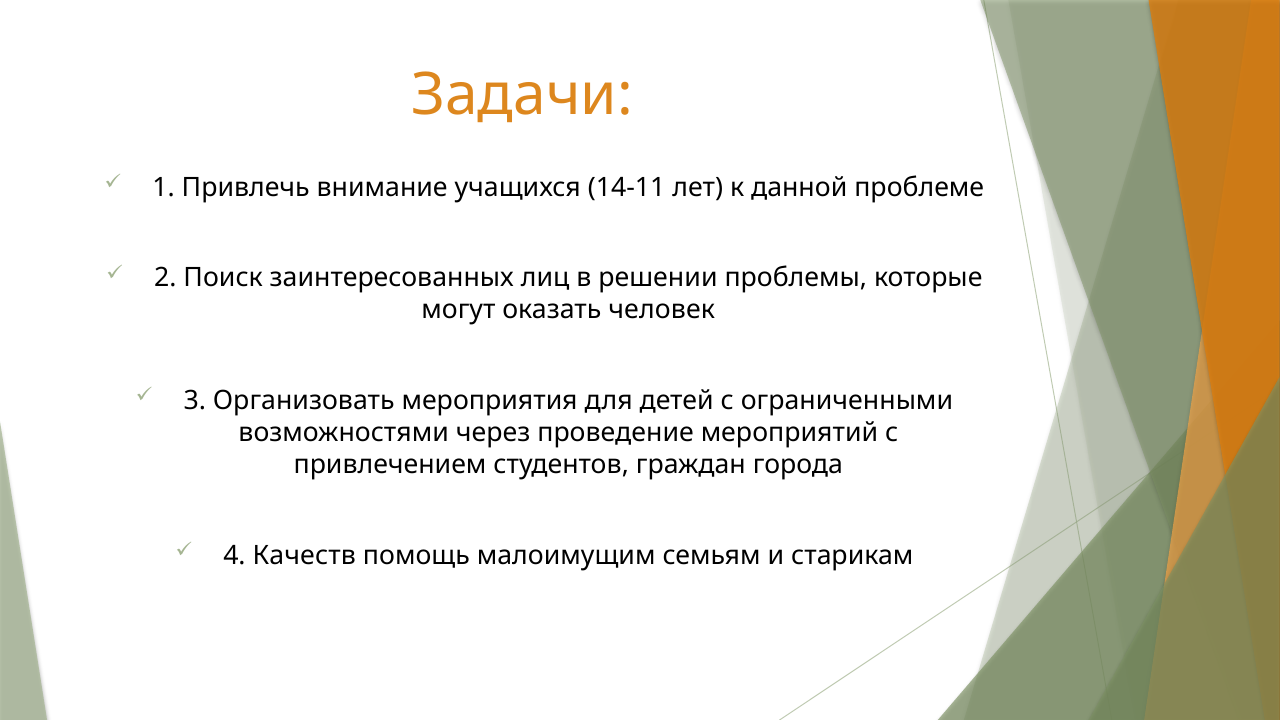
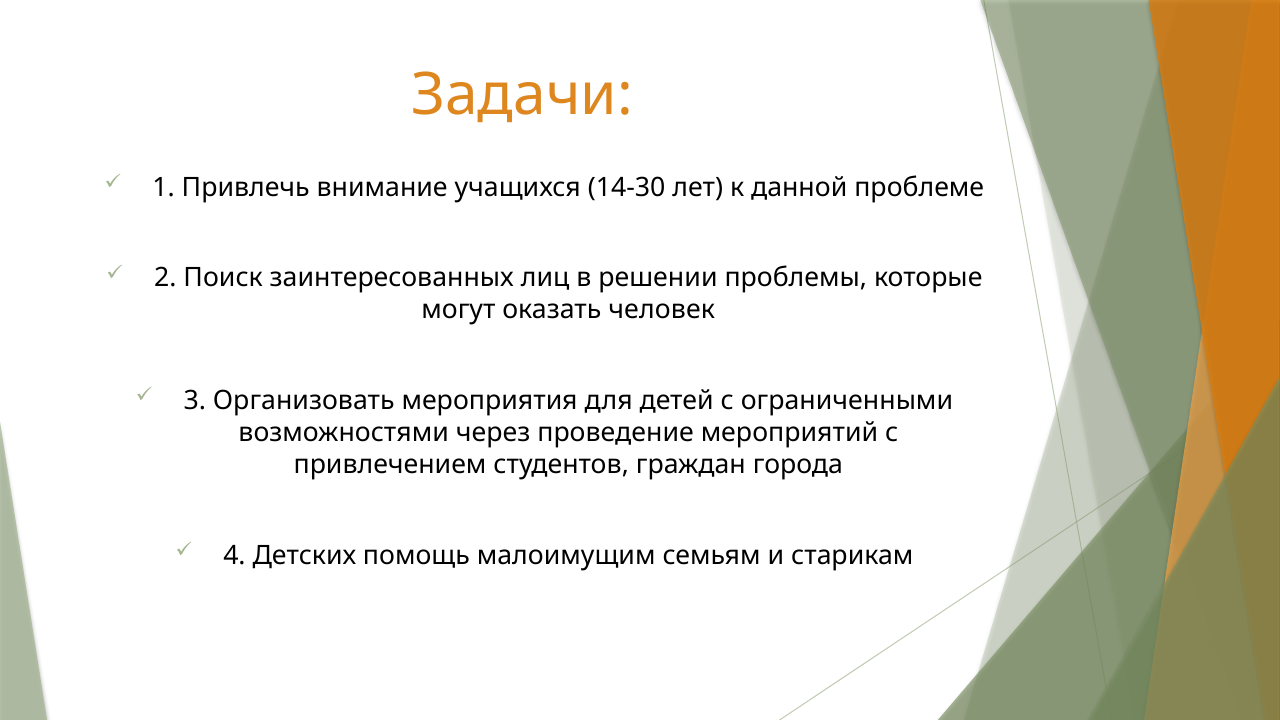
14-11: 14-11 -> 14-30
Качеств: Качеств -> Детских
